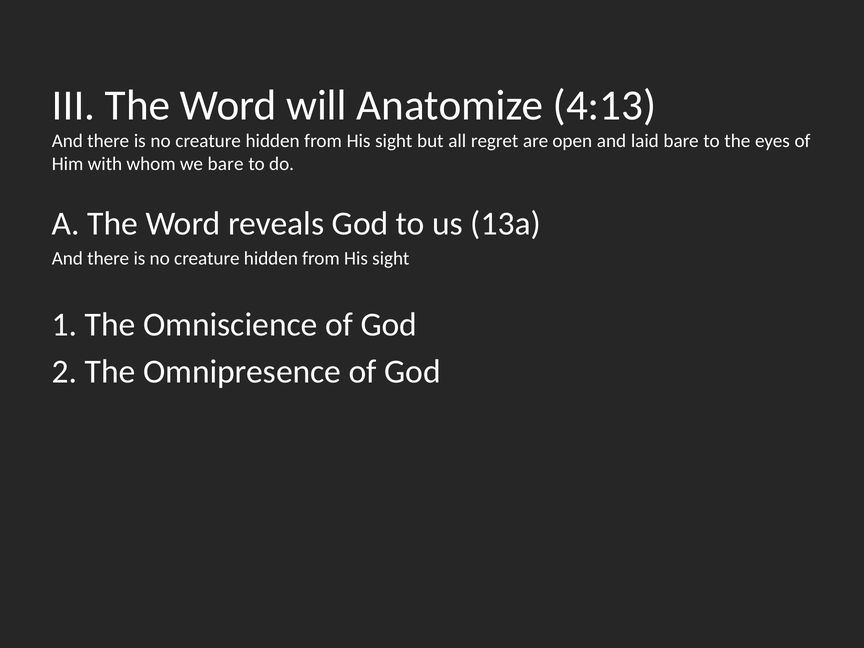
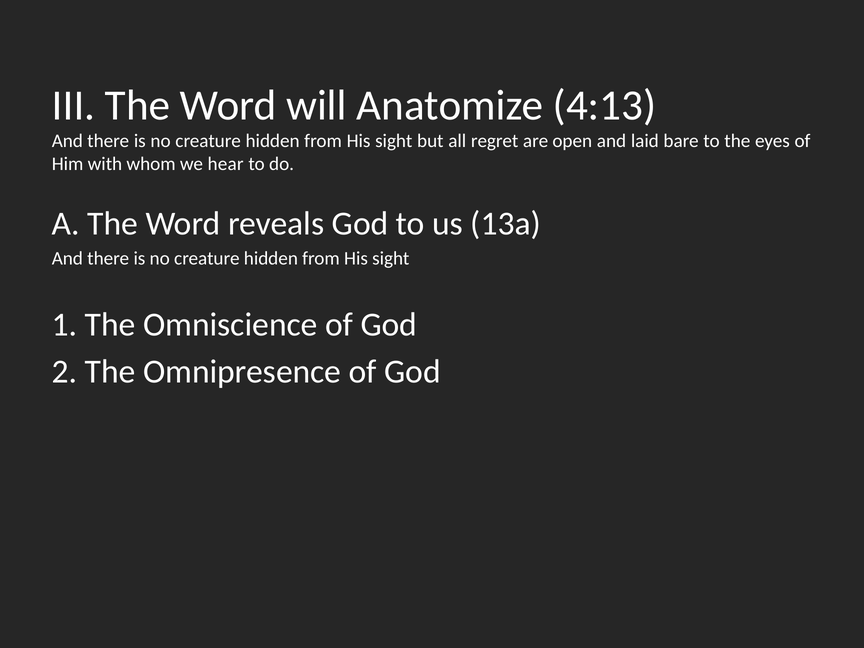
we bare: bare -> hear
